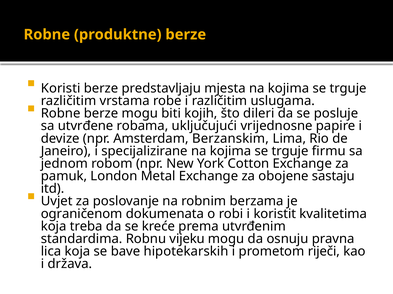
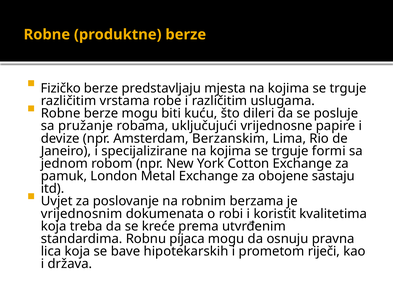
Koristi: Koristi -> Fizičko
kojih: kojih -> kuću
utvrđene: utvrđene -> pružanje
firmu: firmu -> formi
ograničenom: ograničenom -> vrijednosnim
vijeku: vijeku -> pijaca
